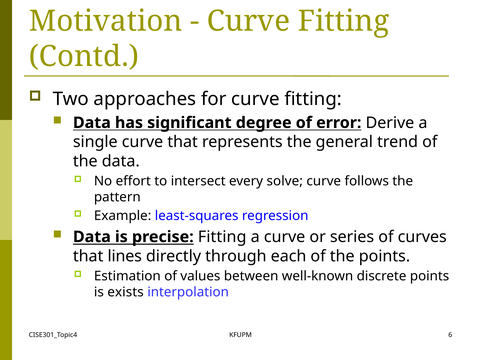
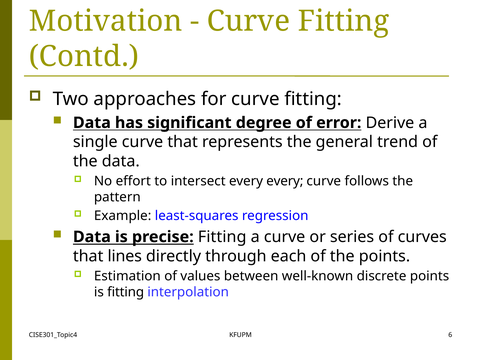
every solve: solve -> every
is exists: exists -> fitting
